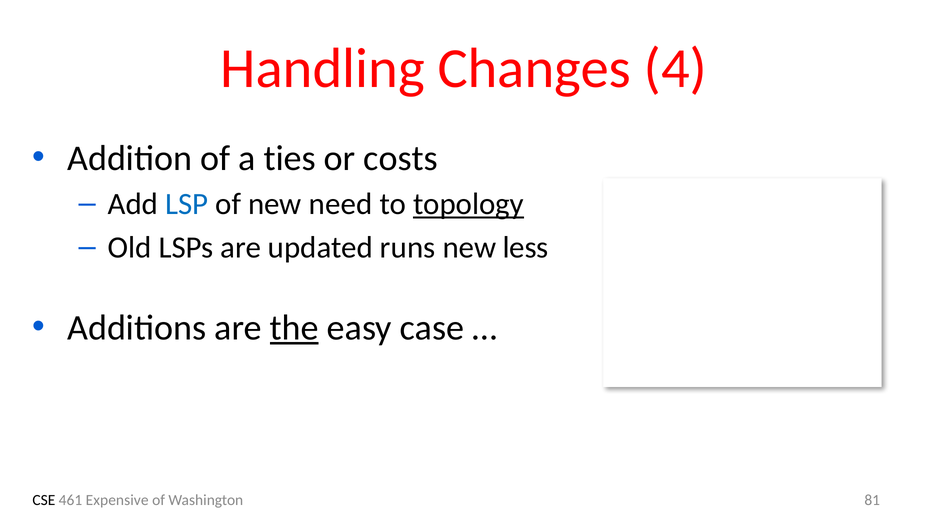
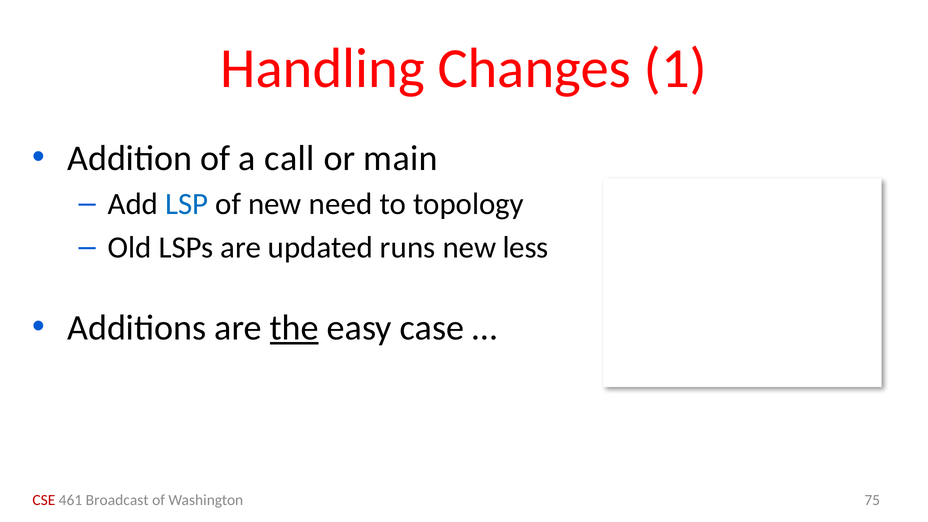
4: 4 -> 1
ties: ties -> call
costs: costs -> main
topology underline: present -> none
CSE colour: black -> red
Expensive: Expensive -> Broadcast
81: 81 -> 75
